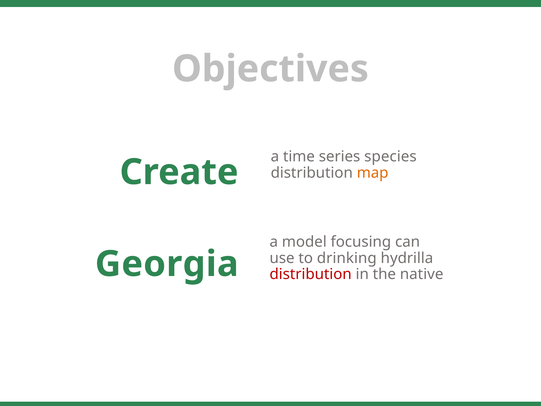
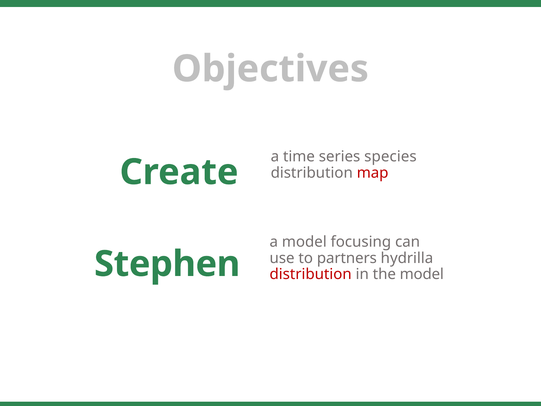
map colour: orange -> red
drinking: drinking -> partners
Georgia: Georgia -> Stephen
the native: native -> model
